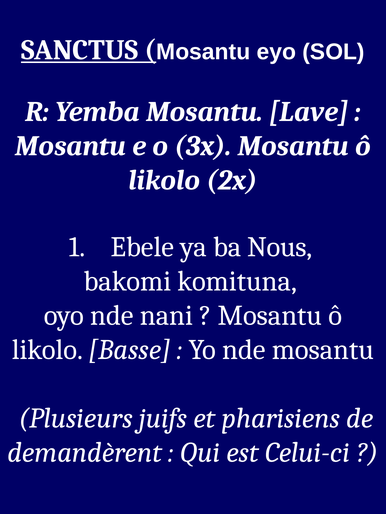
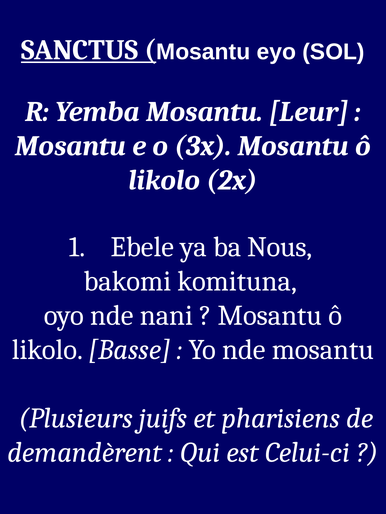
Lave: Lave -> Leur
